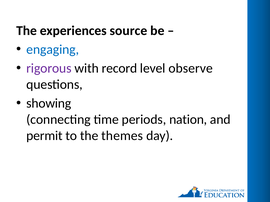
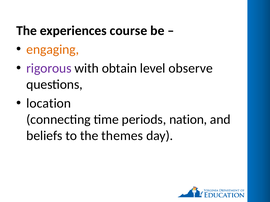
source: source -> course
engaging colour: blue -> orange
record: record -> obtain
showing: showing -> location
permit: permit -> beliefs
